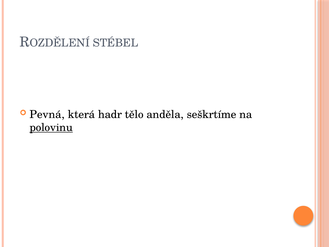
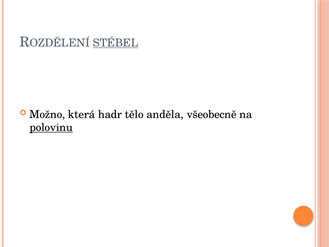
STÉBEL underline: none -> present
Pevná: Pevná -> Možno
seškrtíme: seškrtíme -> všeobecně
